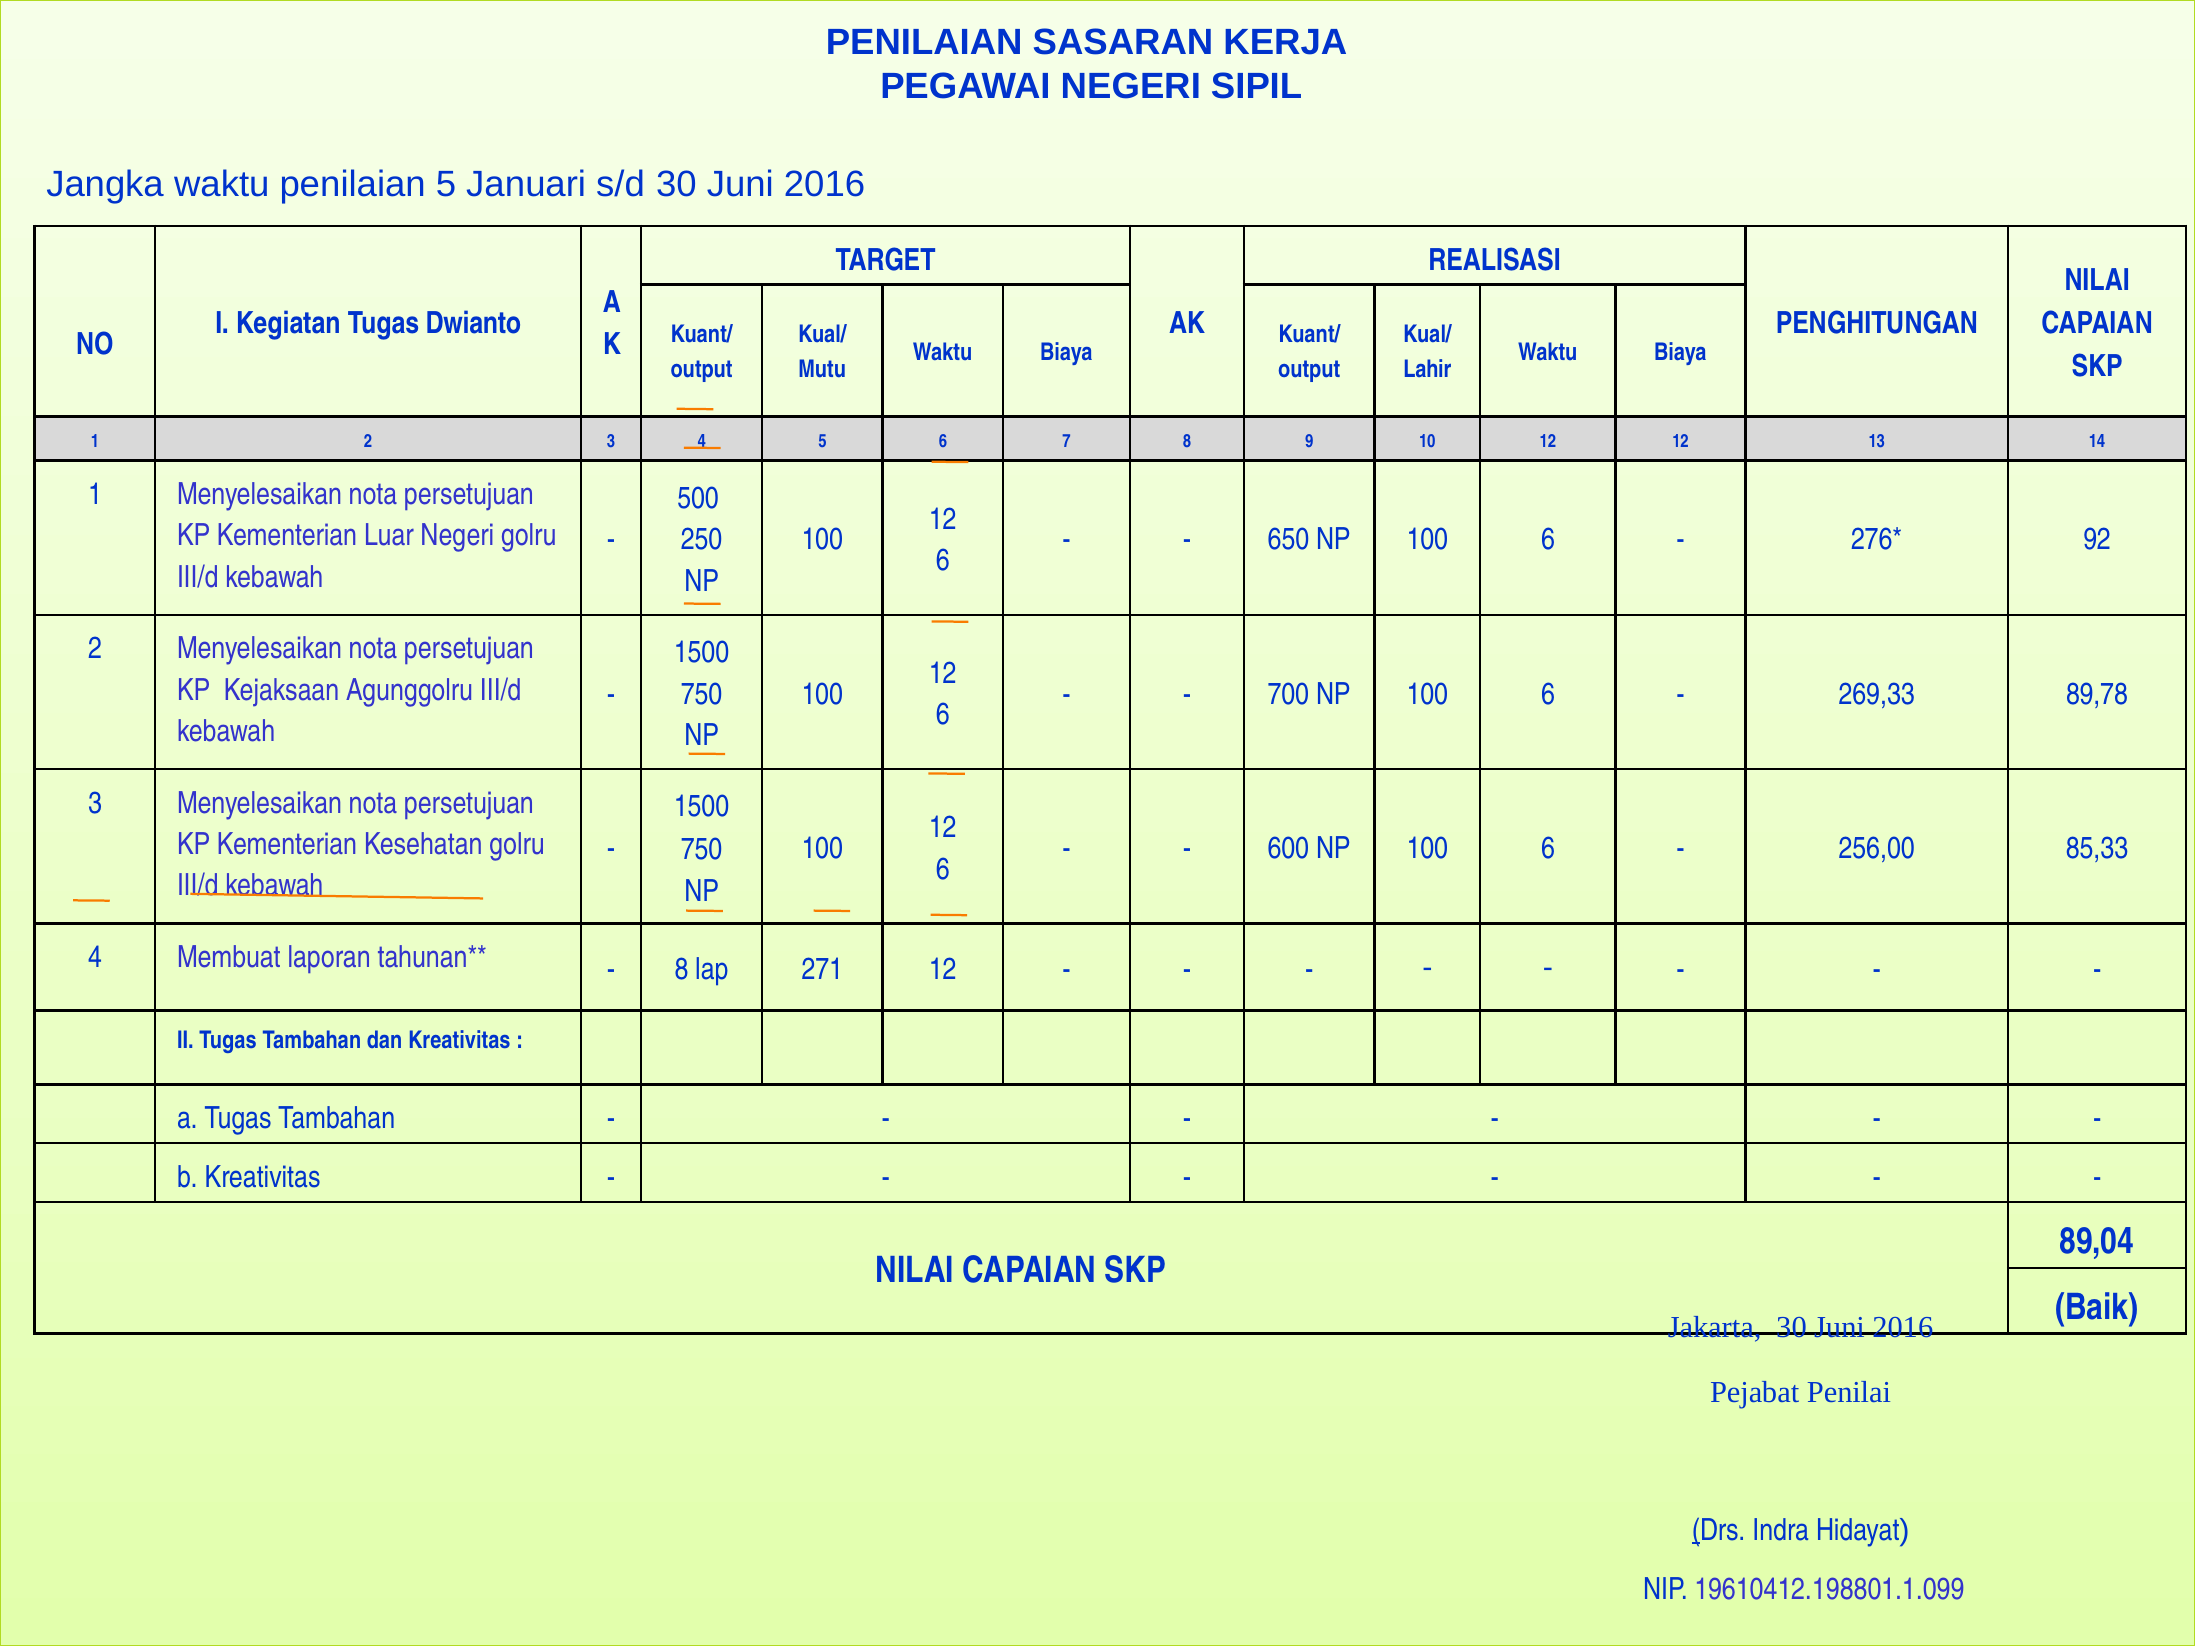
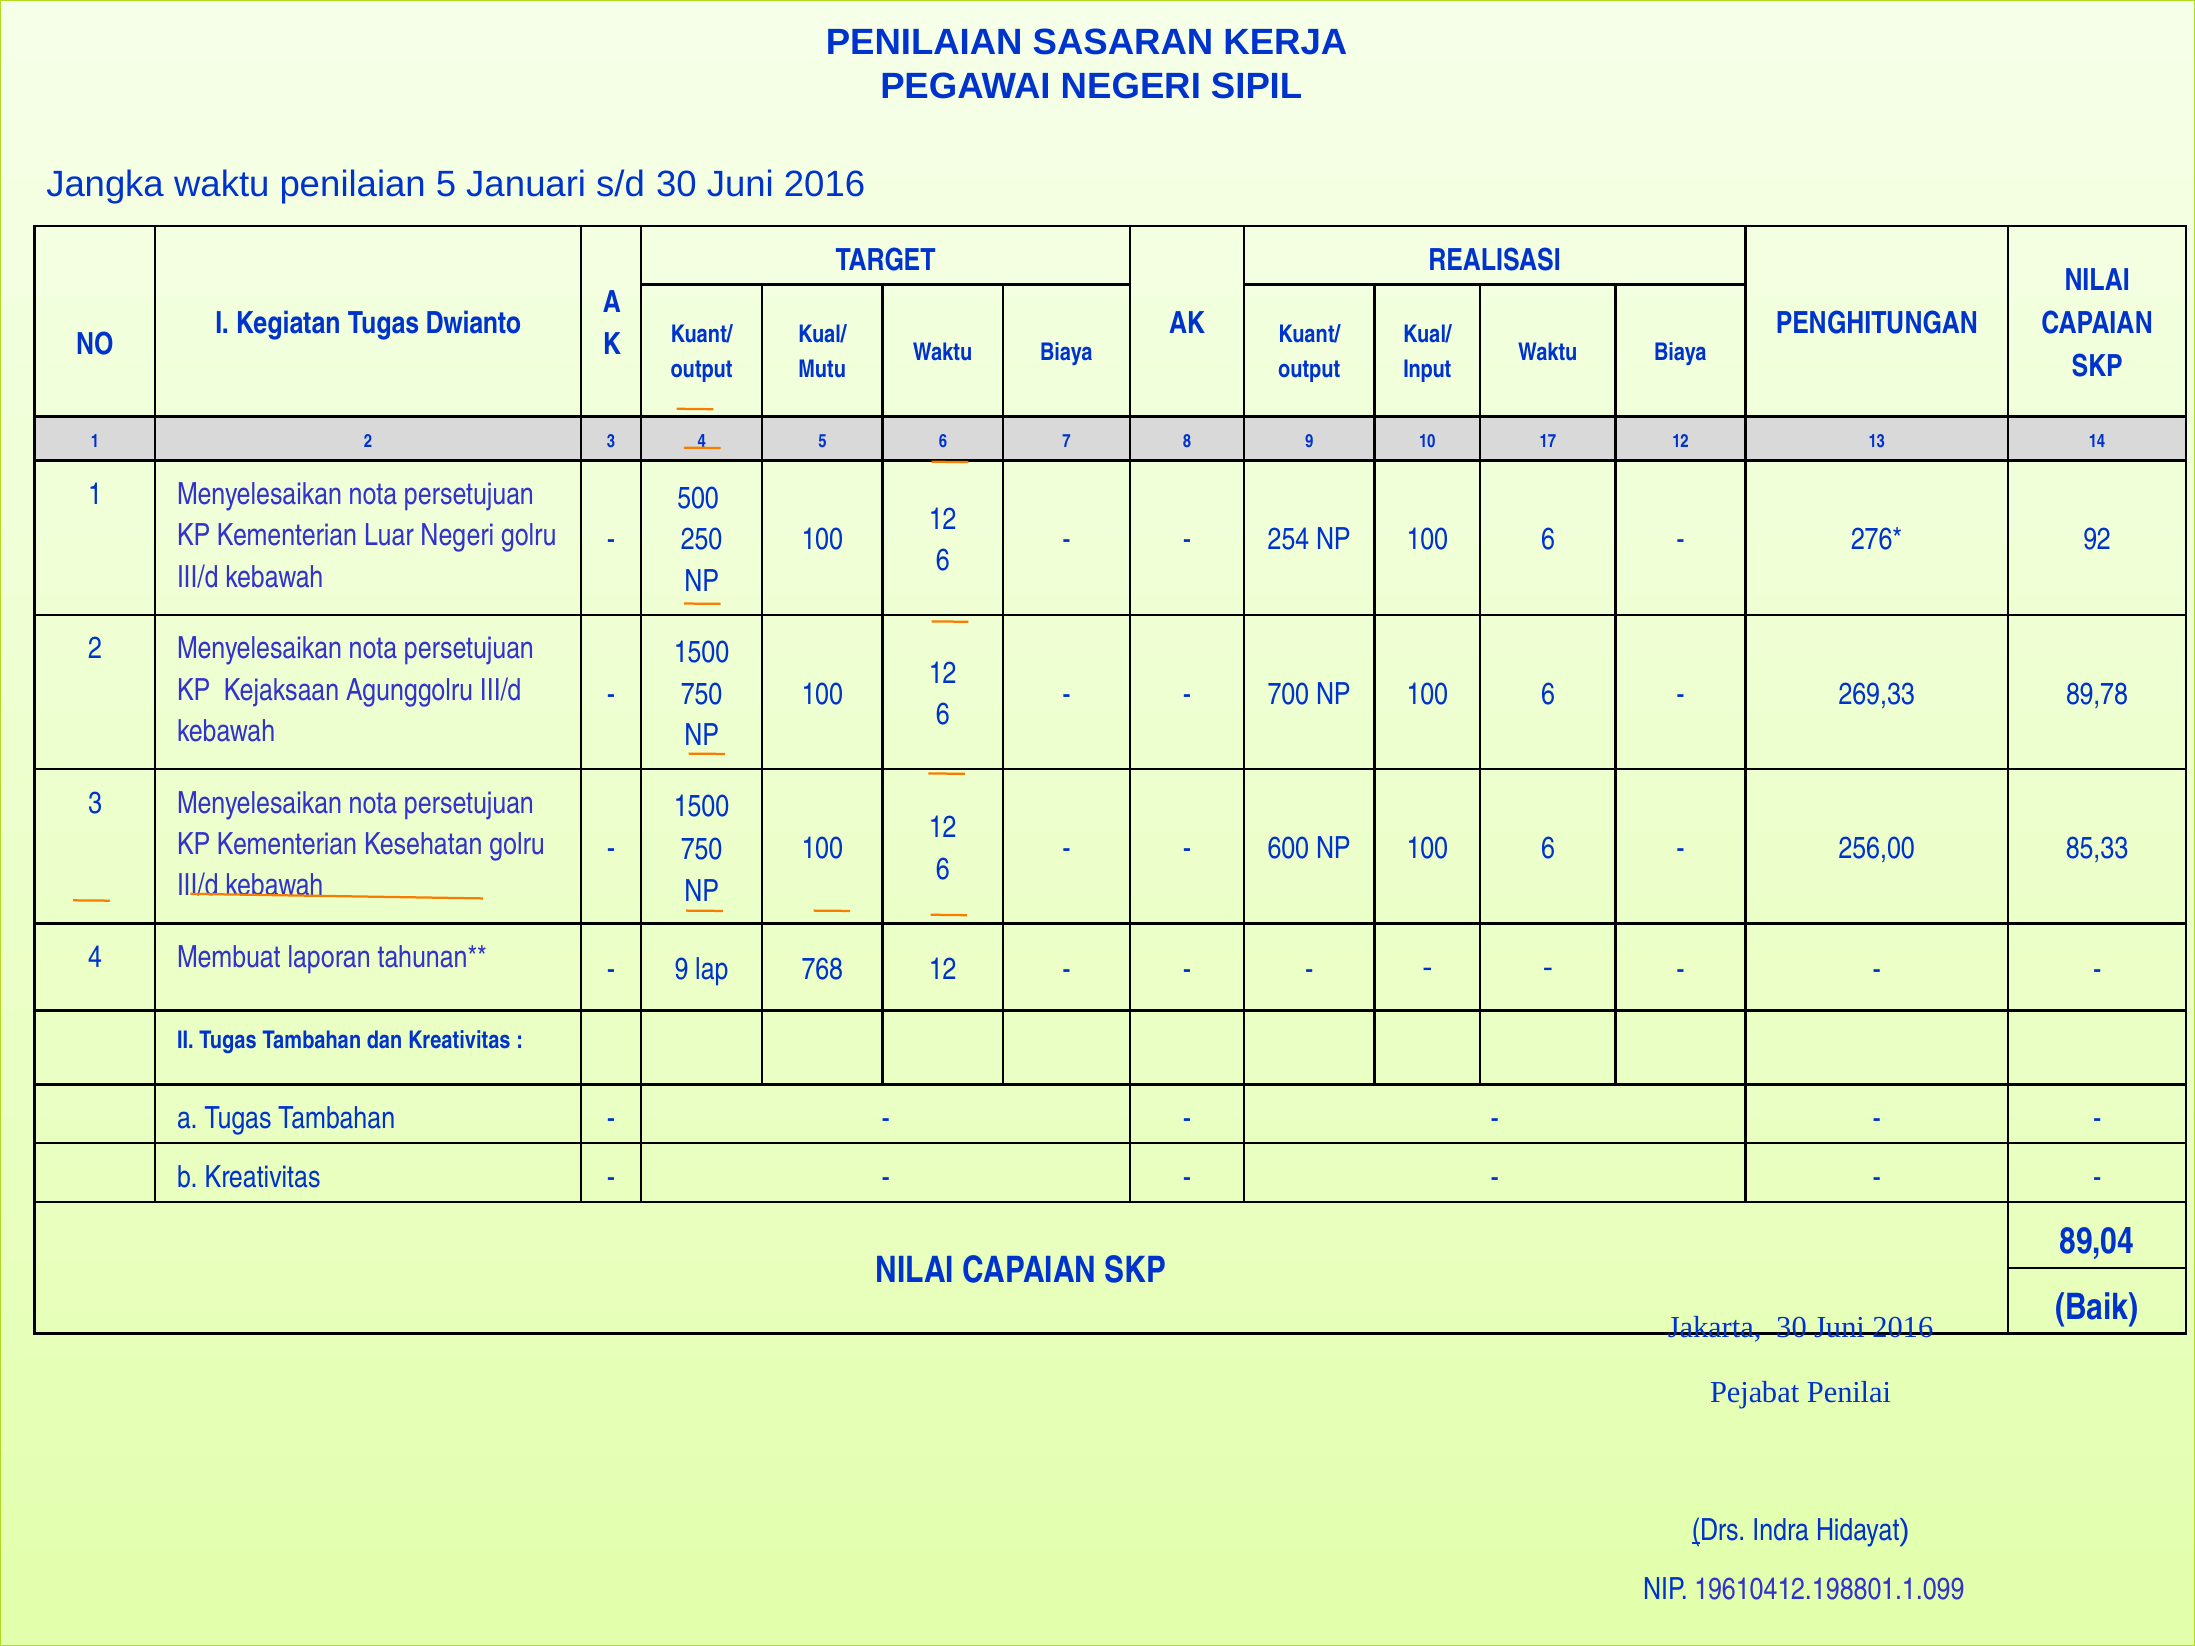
Lahir: Lahir -> Input
10 12: 12 -> 17
650: 650 -> 254
8 at (682, 969): 8 -> 9
271: 271 -> 768
